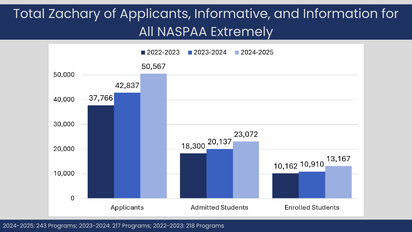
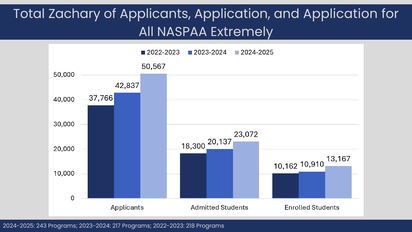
Applicants Informative: Informative -> Application
and Information: Information -> Application
